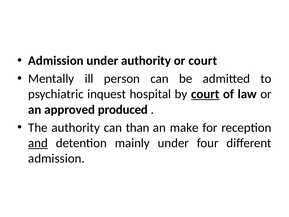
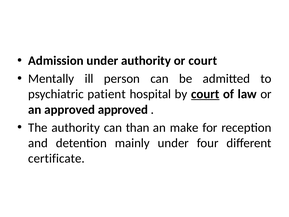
inquest: inquest -> patient
approved produced: produced -> approved
and underline: present -> none
admission at (56, 158): admission -> certificate
